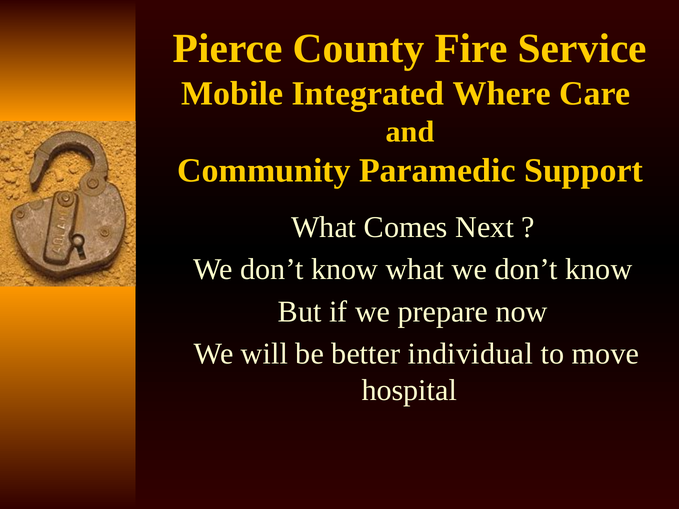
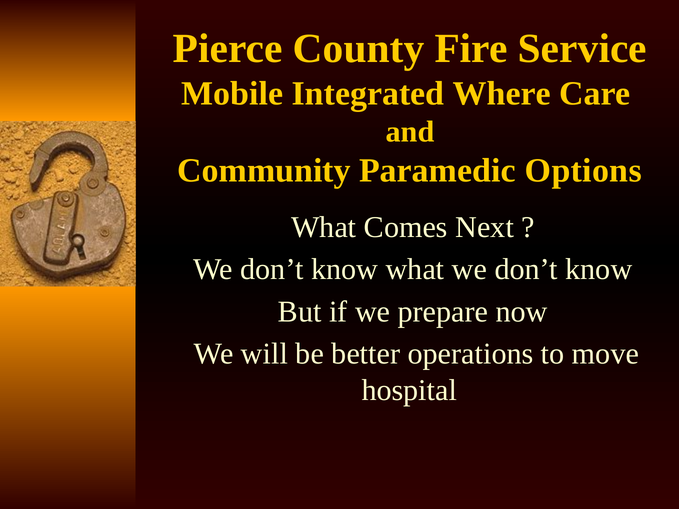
Support: Support -> Options
individual: individual -> operations
